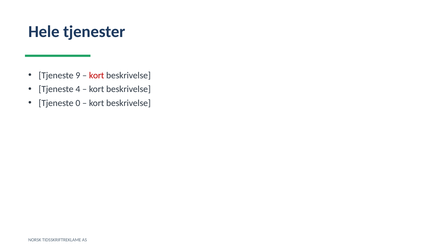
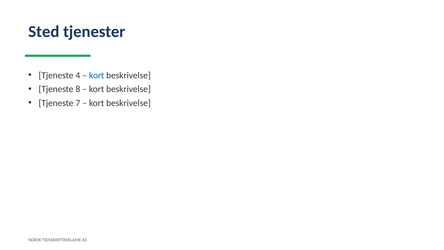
Hele: Hele -> Sted
9: 9 -> 4
kort at (97, 75) colour: red -> blue
4: 4 -> 8
0: 0 -> 7
